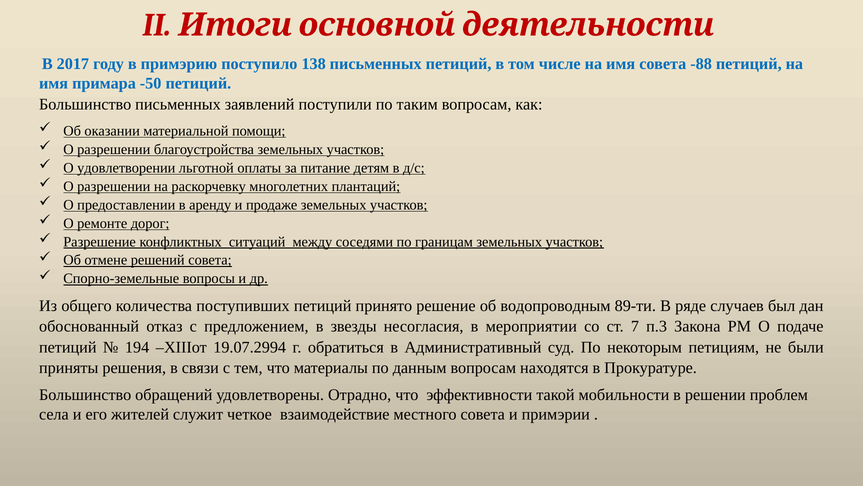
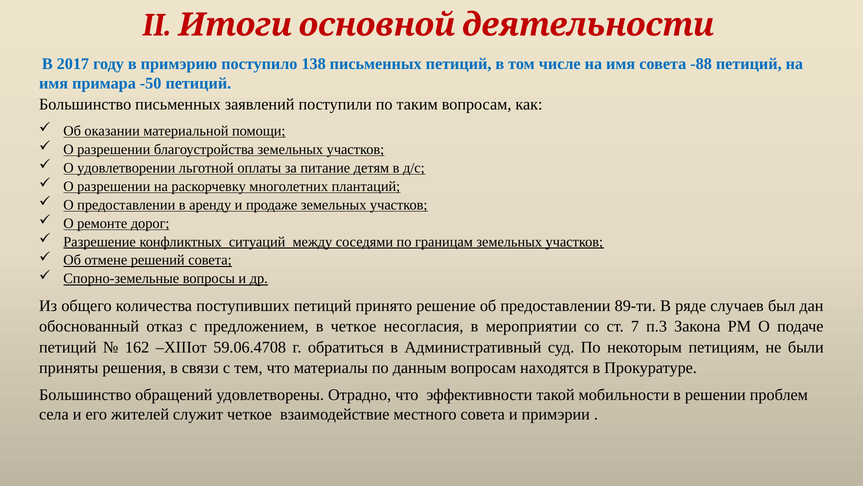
об водопроводным: водопроводным -> предоставлении
в звезды: звезды -> четкое
194: 194 -> 162
19.07.2994: 19.07.2994 -> 59.06.4708
